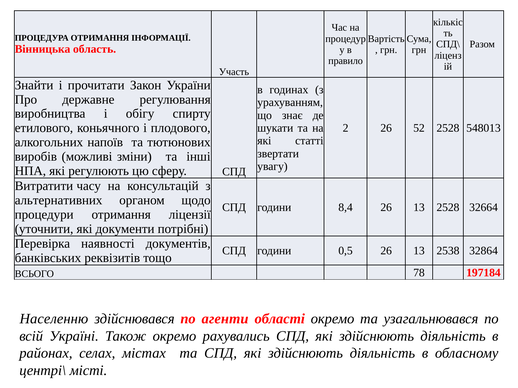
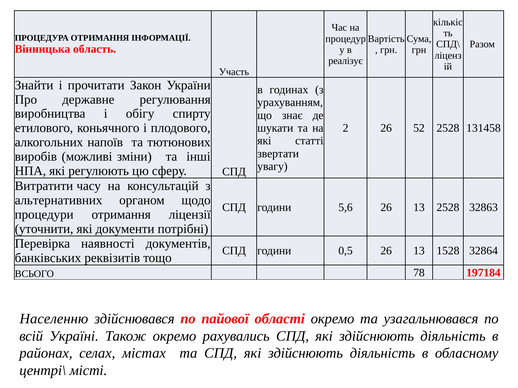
правило: правило -> реалізує
548013: 548013 -> 131458
8,4: 8,4 -> 5,6
32664: 32664 -> 32863
2538: 2538 -> 1528
агенти: агенти -> пайової
